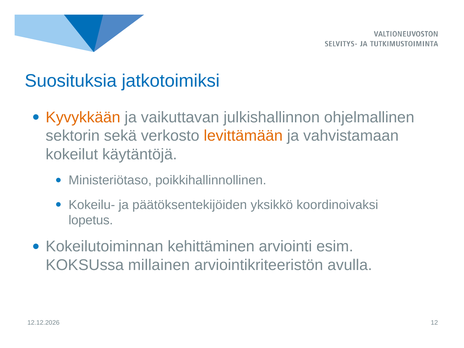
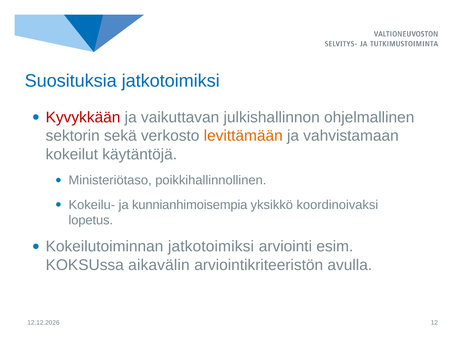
Kyvykkään colour: orange -> red
päätöksentekijöiden: päätöksentekijöiden -> kunnianhimoisempia
Kokeilutoiminnan kehittäminen: kehittäminen -> jatkotoimiksi
millainen: millainen -> aikavälin
